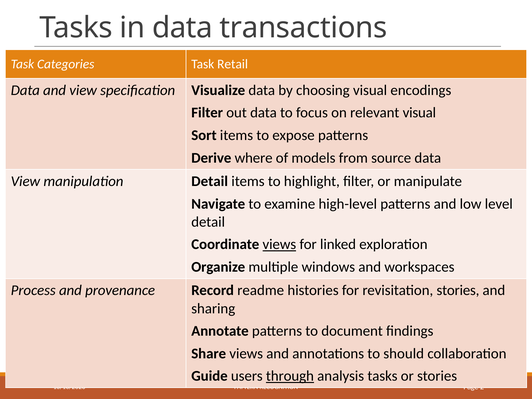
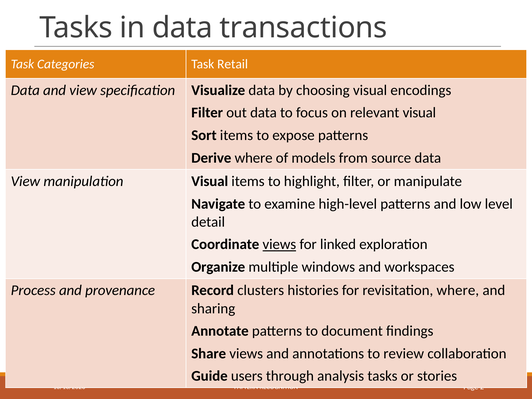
manipulation Detail: Detail -> Visual
readme: readme -> clusters
revisitation stories: stories -> where
should: should -> review
through underline: present -> none
